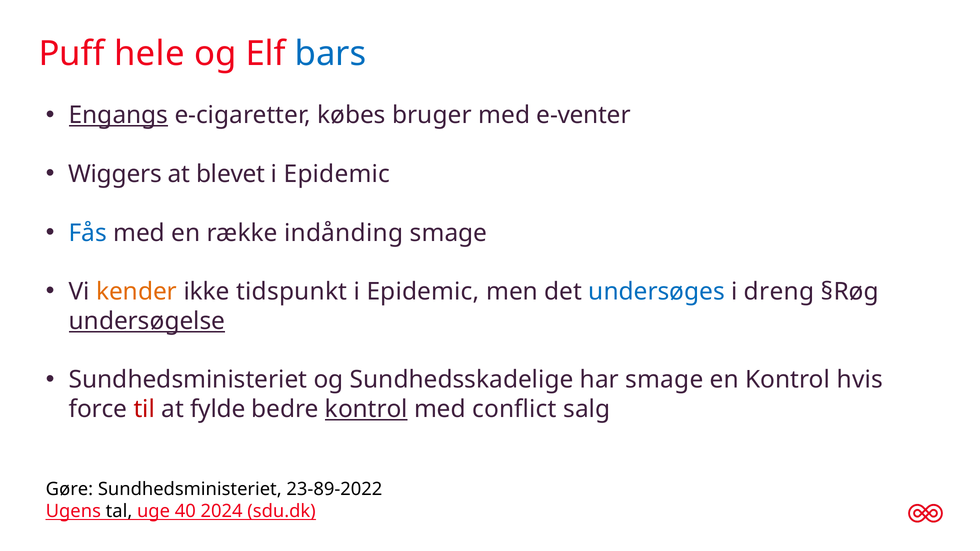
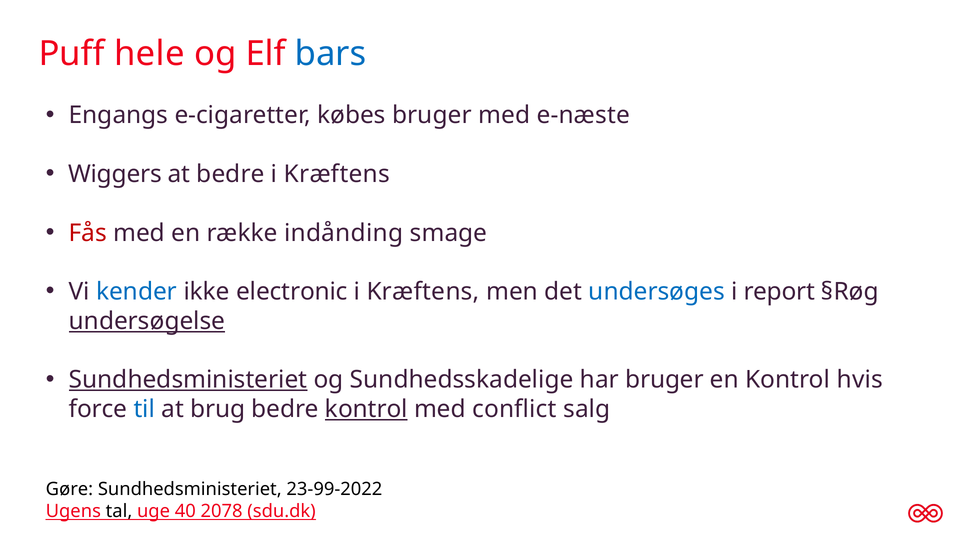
Engangs underline: present -> none
e-venter: e-venter -> e-næste
at blevet: blevet -> bedre
Epidemic at (337, 174): Epidemic -> Kræftens
Fås colour: blue -> red
kender colour: orange -> blue
tidspunkt: tidspunkt -> electronic
Epidemic at (423, 292): Epidemic -> Kræftens
dreng: dreng -> report
Sundhedsministeriet at (188, 380) underline: none -> present
har smage: smage -> bruger
til colour: red -> blue
fylde: fylde -> brug
23-89-2022: 23-89-2022 -> 23-99-2022
2024: 2024 -> 2078
